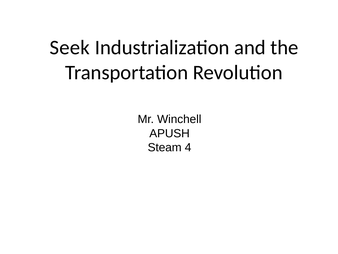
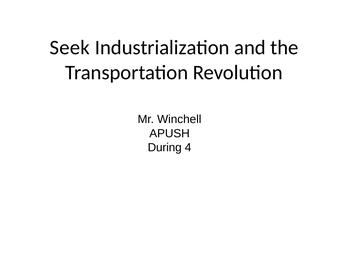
Steam: Steam -> During
